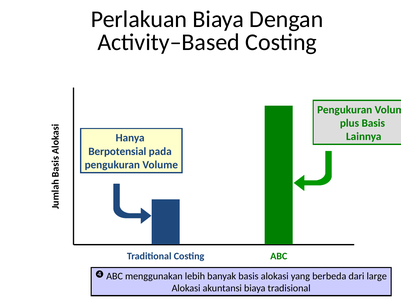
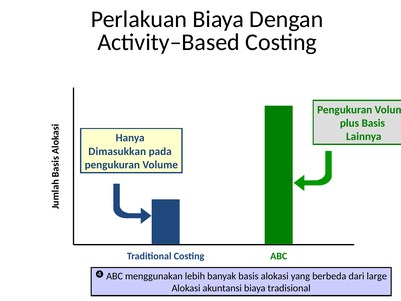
Berpotensial: Berpotensial -> Dimasukkan
